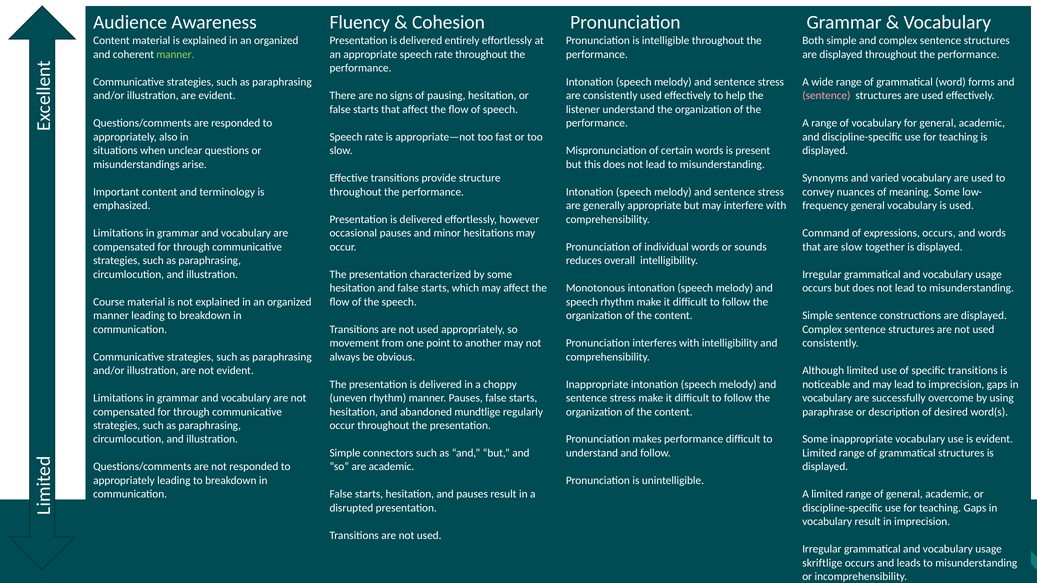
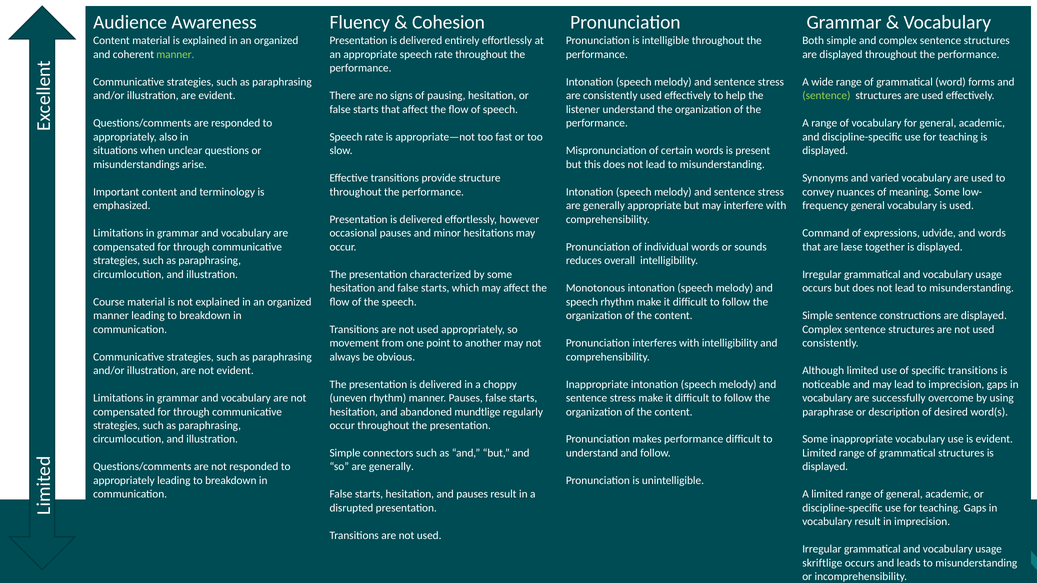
sentence at (826, 96) colour: pink -> light green
expressions occurs: occurs -> udvide
are slow: slow -> læse
so are academic: academic -> generally
